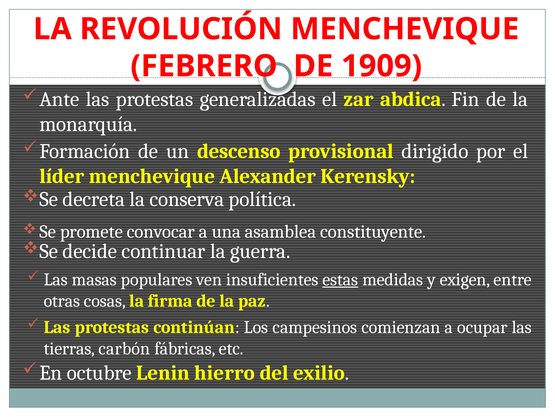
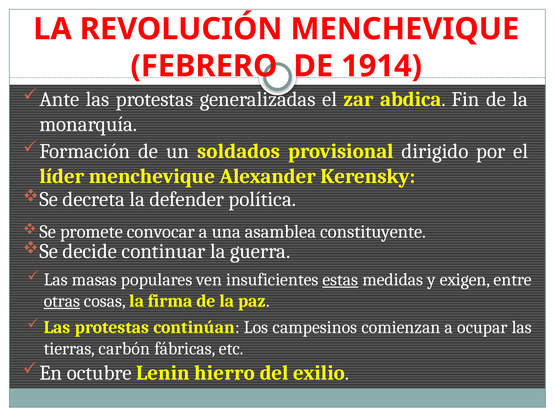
1909: 1909 -> 1914
descenso: descenso -> soldados
conserva: conserva -> defender
otras underline: none -> present
